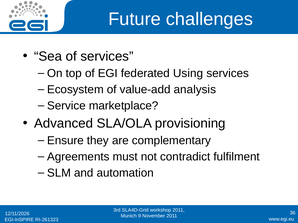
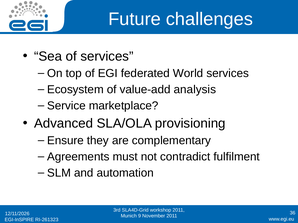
Using: Using -> World
